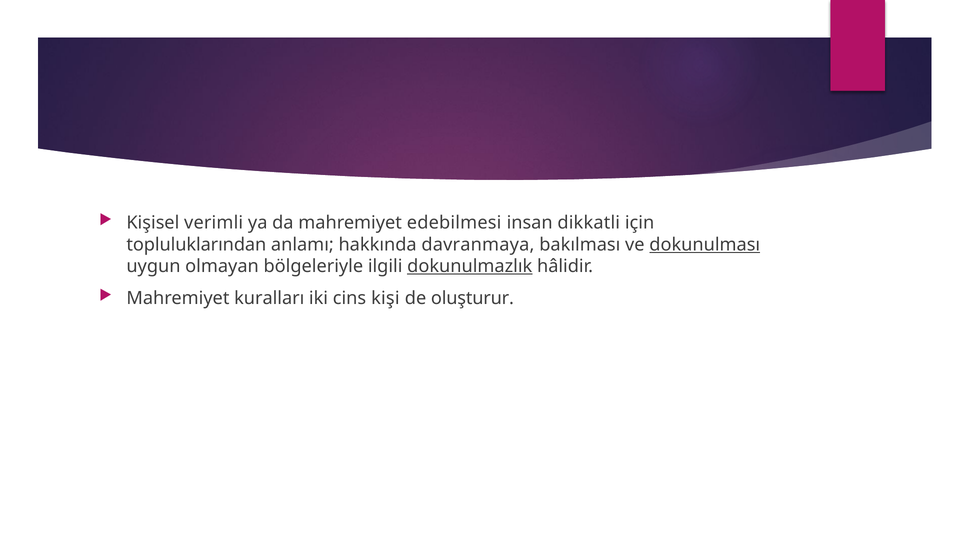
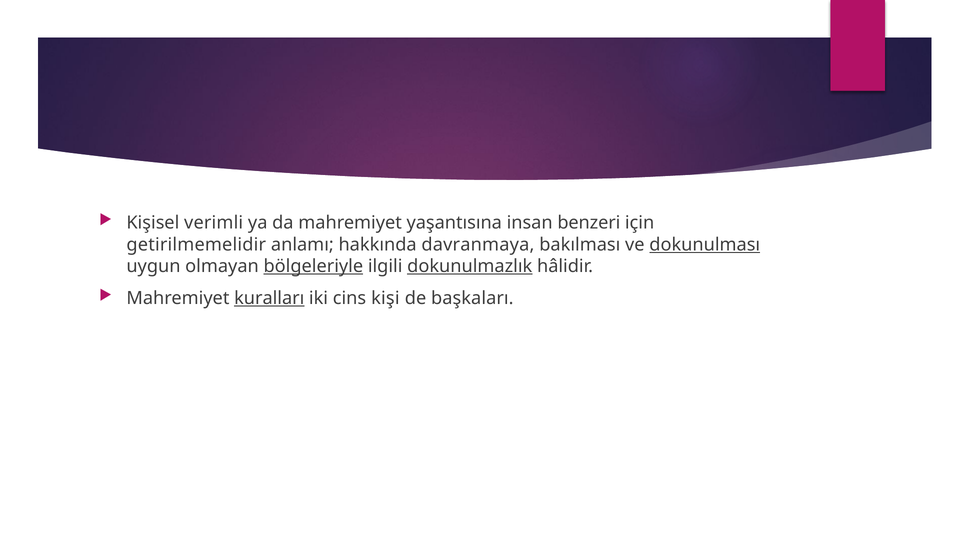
edebilmesi: edebilmesi -> yaşantısına
dikkatli: dikkatli -> benzeri
topluluklarından: topluluklarından -> getirilmemelidir
bölgeleriyle underline: none -> present
kuralları underline: none -> present
oluşturur: oluşturur -> başkaları
